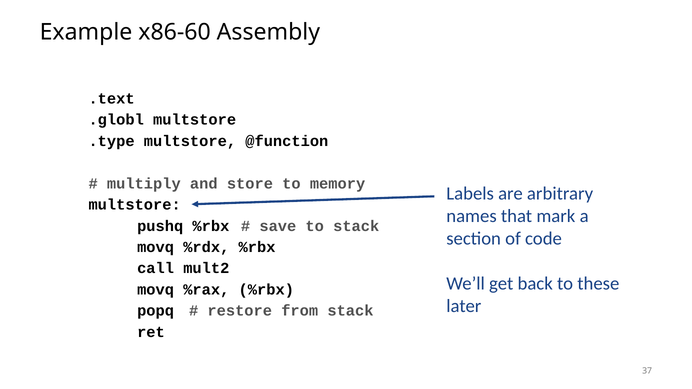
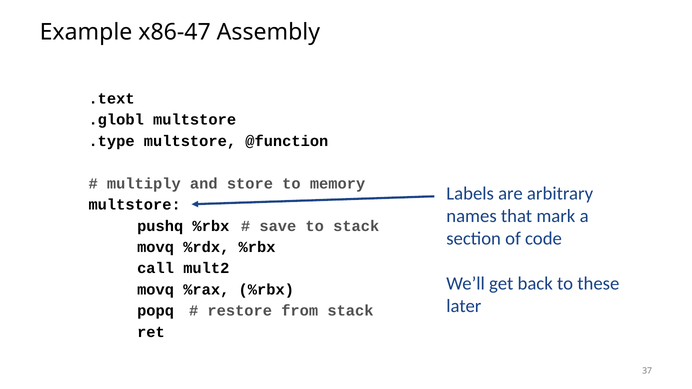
x86-60: x86-60 -> x86-47
